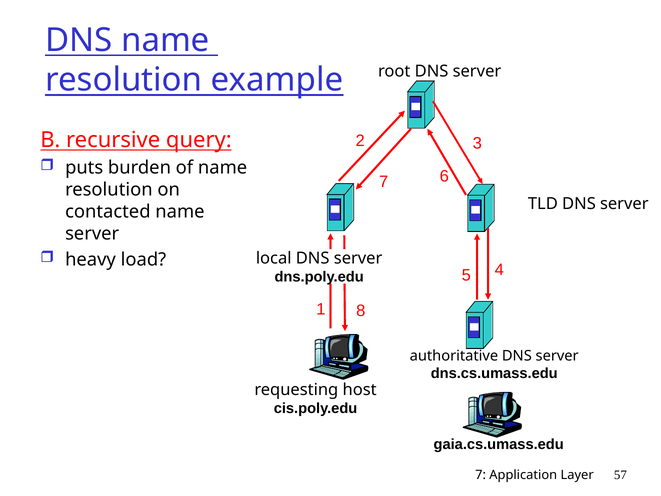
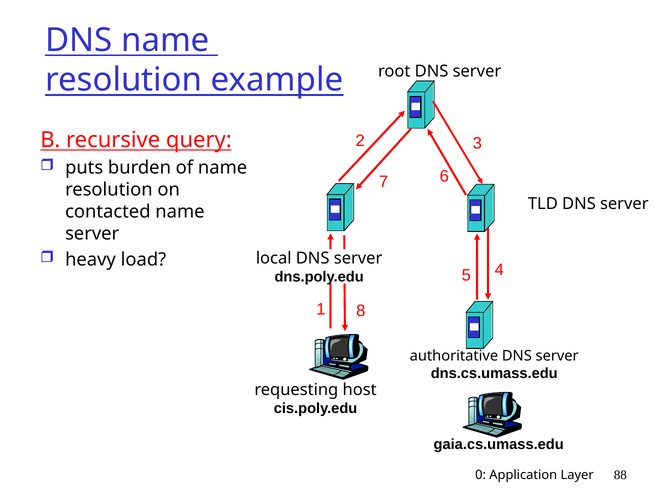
7 at (481, 475): 7 -> 0
57: 57 -> 88
